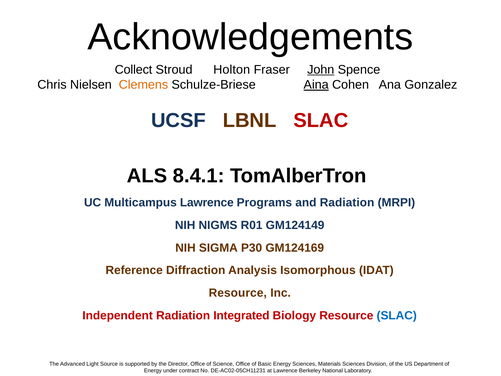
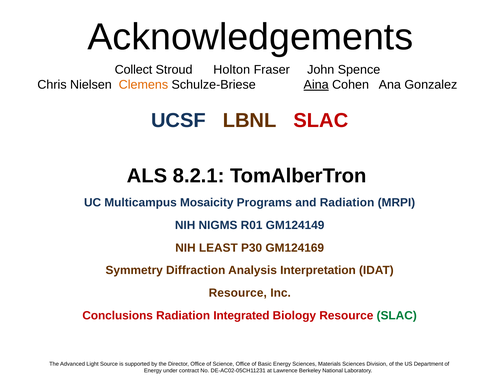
John underline: present -> none
8.4.1: 8.4.1 -> 8.2.1
Multicampus Lawrence: Lawrence -> Mosaicity
SIGMA: SIGMA -> LEAST
Reference: Reference -> Symmetry
Isomorphous: Isomorphous -> Interpretation
Independent: Independent -> Conclusions
SLAC at (397, 315) colour: blue -> green
